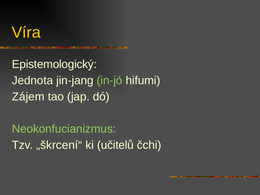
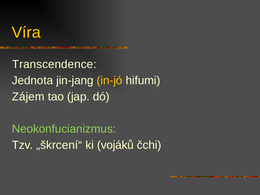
Epistemologický: Epistemologický -> Transcendence
in-jó colour: light green -> yellow
učitelů: učitelů -> vojáků
